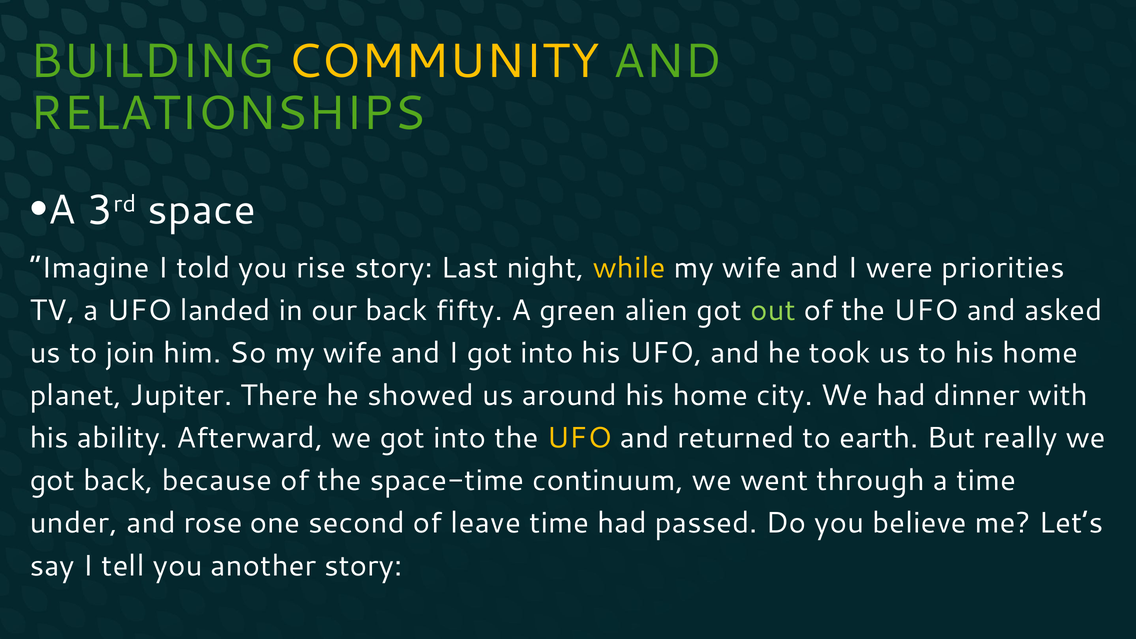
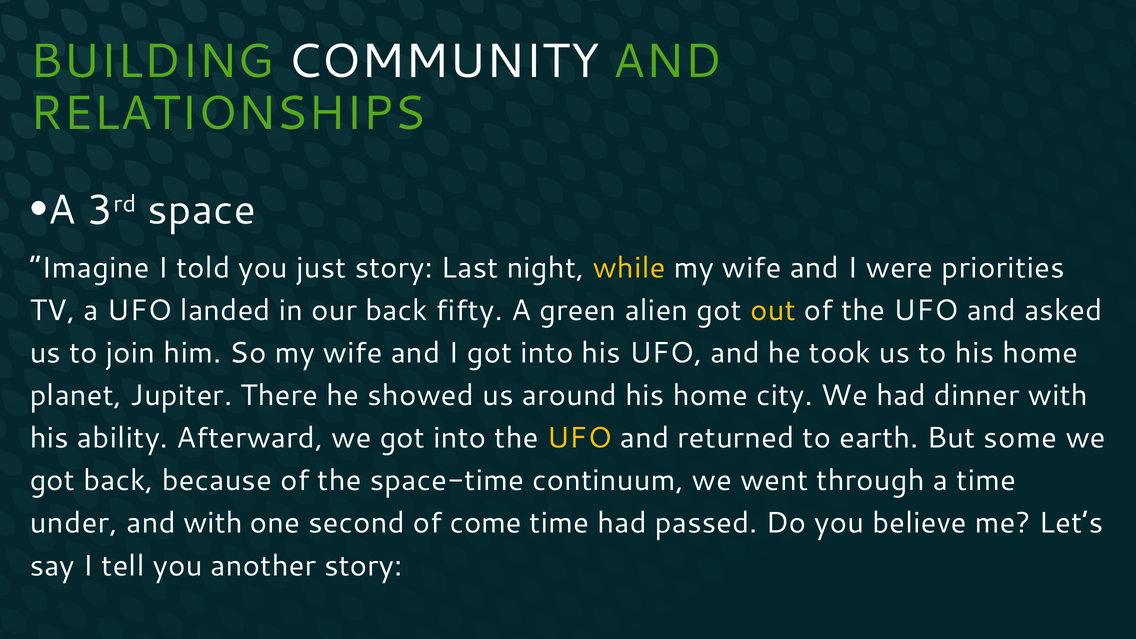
COMMUNITY colour: yellow -> white
rise: rise -> just
out colour: light green -> yellow
really: really -> some
and rose: rose -> with
leave: leave -> come
